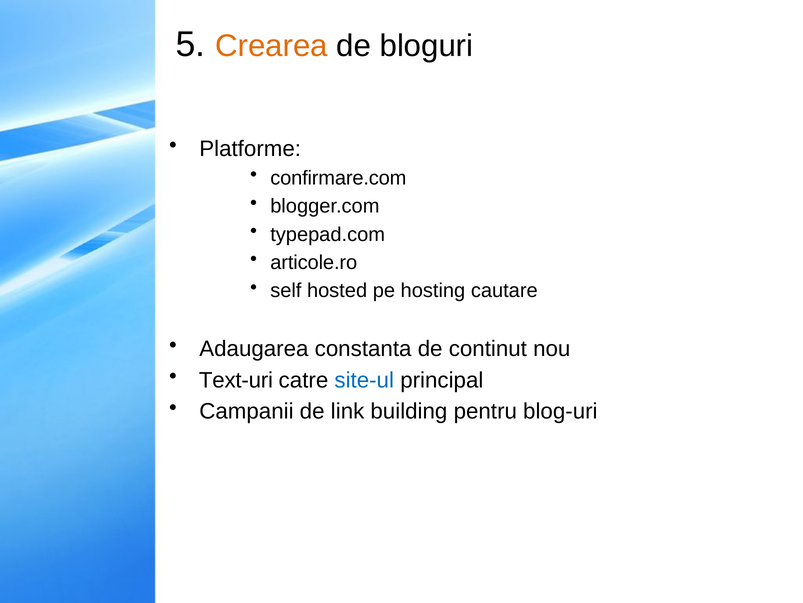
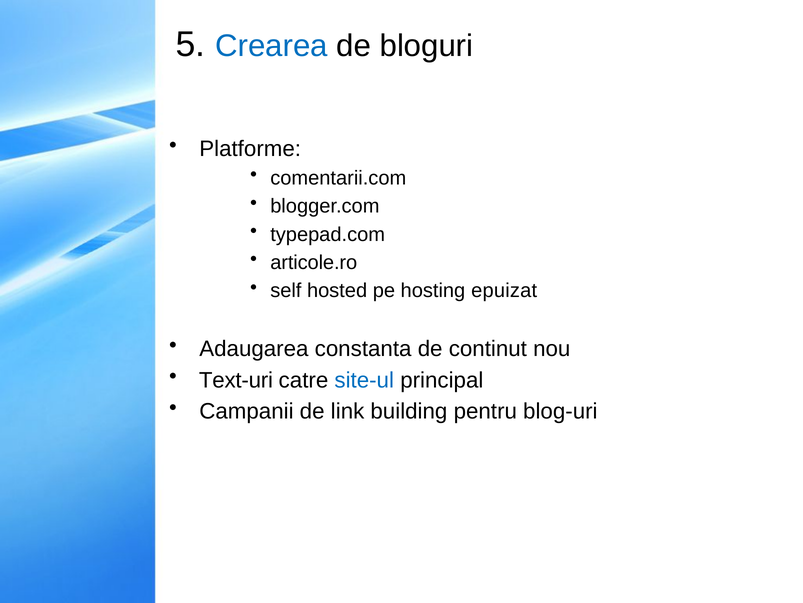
Crearea colour: orange -> blue
confirmare.com: confirmare.com -> comentarii.com
cautare: cautare -> epuizat
